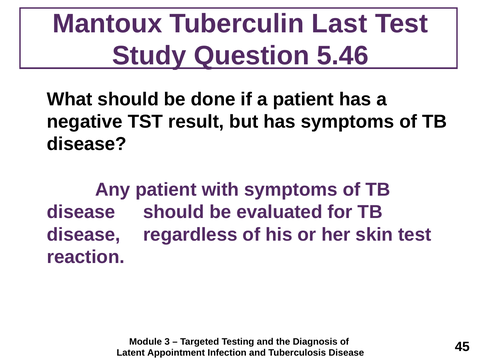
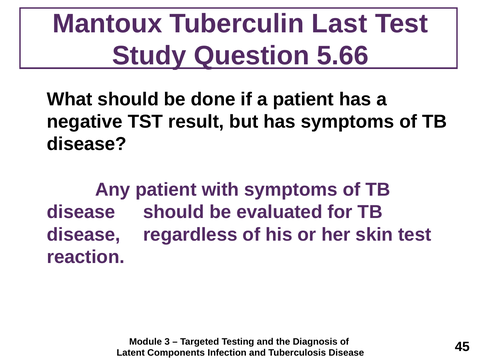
5.46: 5.46 -> 5.66
Appointment: Appointment -> Components
